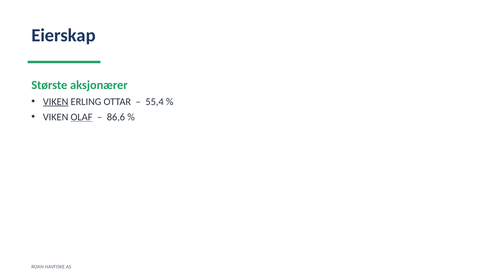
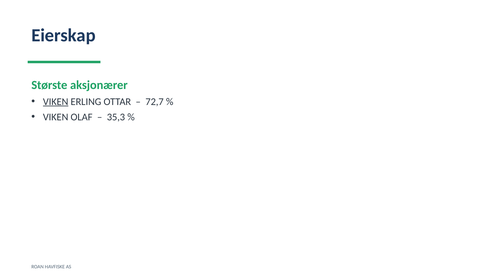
55,4: 55,4 -> 72,7
OLAF underline: present -> none
86,6: 86,6 -> 35,3
